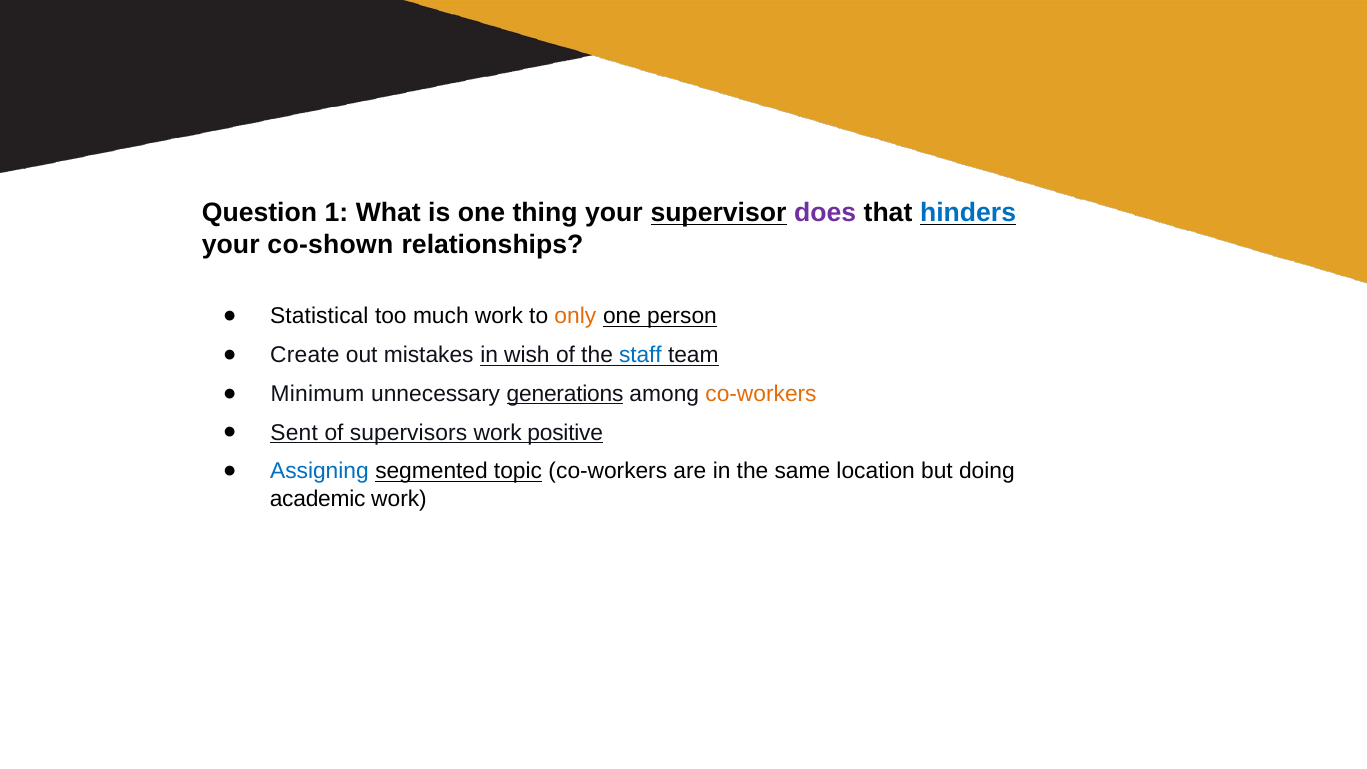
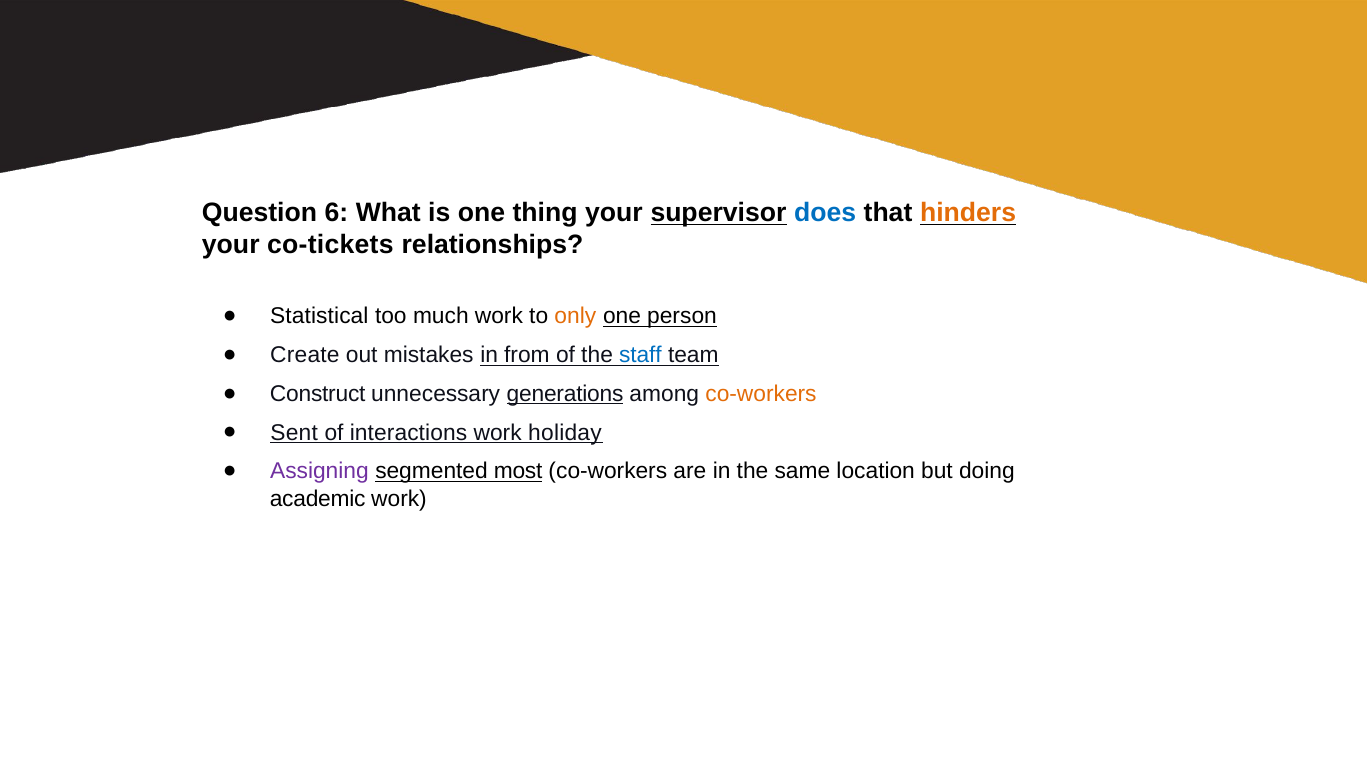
1: 1 -> 6
does colour: purple -> blue
hinders colour: blue -> orange
co-shown: co-shown -> co-tickets
wish: wish -> from
Minimum: Minimum -> Construct
supervisors: supervisors -> interactions
positive: positive -> holiday
Assigning colour: blue -> purple
topic: topic -> most
